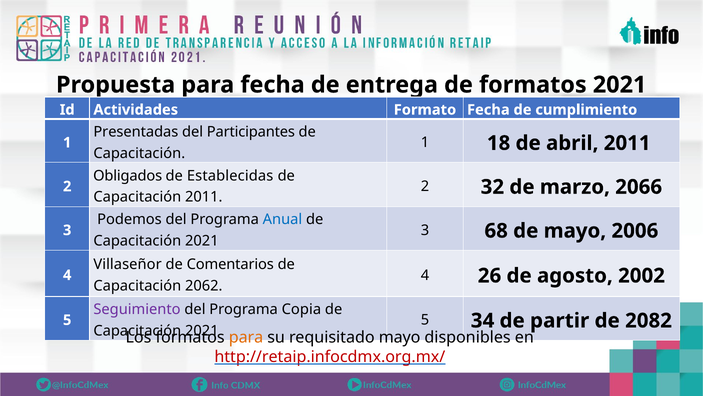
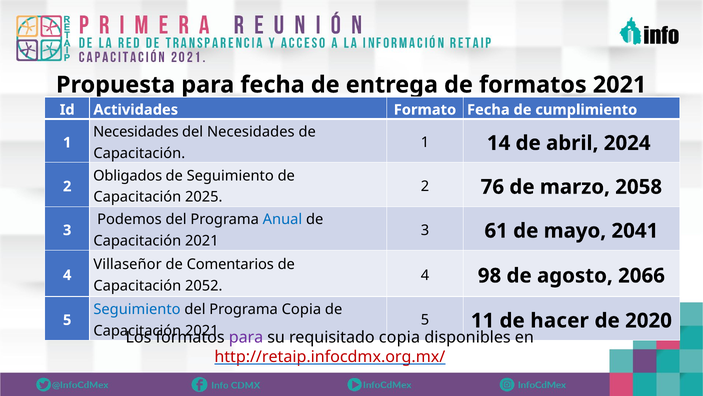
Presentadas at (136, 132): Presentadas -> Necesidades
del Participantes: Participantes -> Necesidades
18: 18 -> 14
abril 2011: 2011 -> 2024
de Establecidas: Establecidas -> Seguimiento
32: 32 -> 76
2066: 2066 -> 2058
Capacitación 2011: 2011 -> 2025
68: 68 -> 61
2006: 2006 -> 2041
26: 26 -> 98
2002: 2002 -> 2066
2062: 2062 -> 2052
Seguimiento at (137, 309) colour: purple -> blue
34: 34 -> 11
partir: partir -> hacer
2082: 2082 -> 2020
para at (246, 337) colour: orange -> purple
requisitado mayo: mayo -> copia
